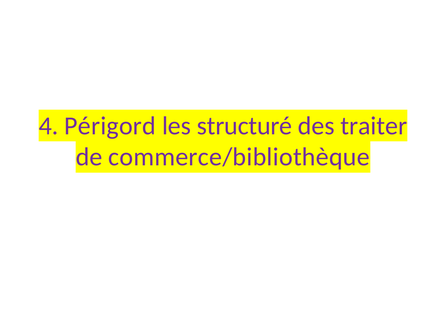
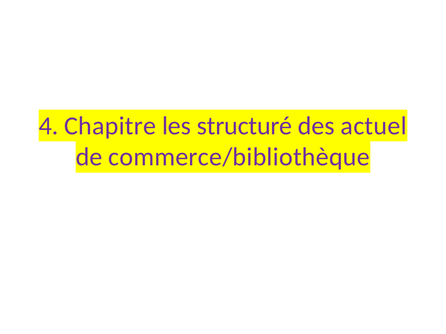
Périgord: Périgord -> Chapitre
traiter: traiter -> actuel
